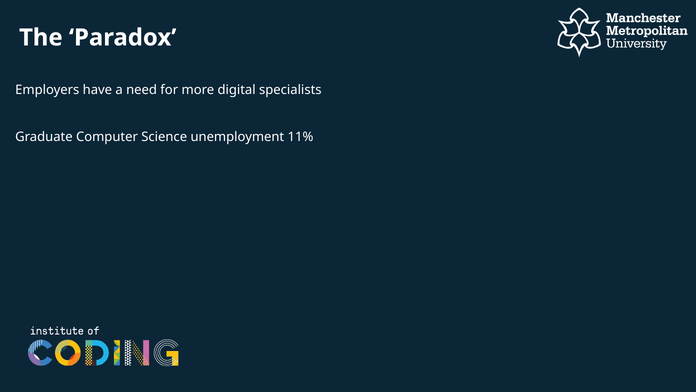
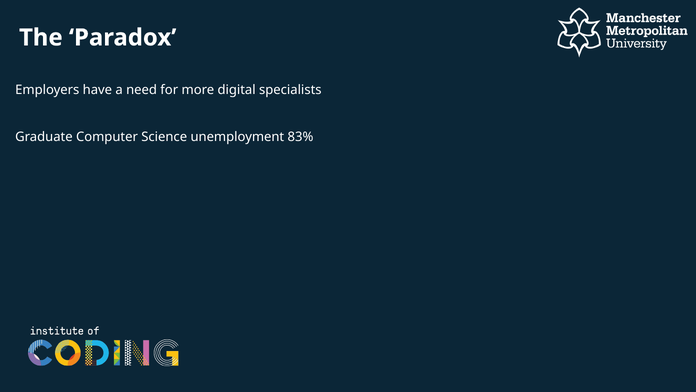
11%: 11% -> 83%
